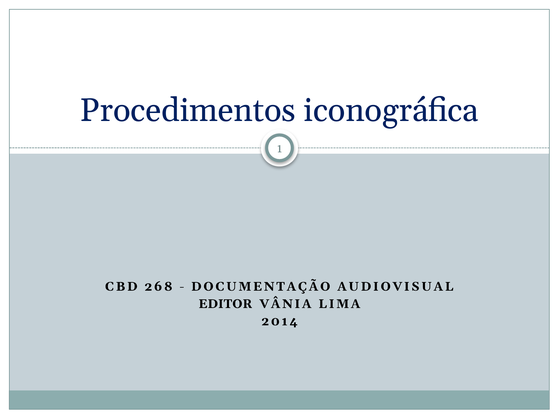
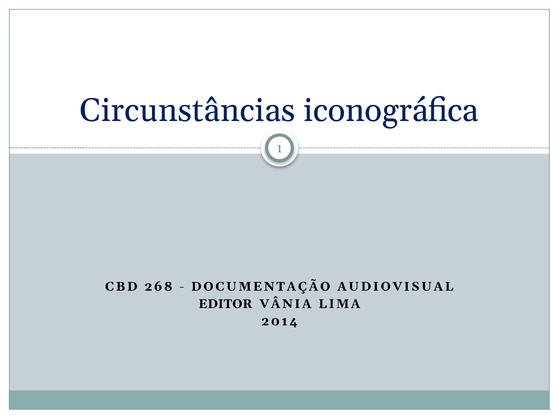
Procedimentos: Procedimentos -> Circunstâncias
